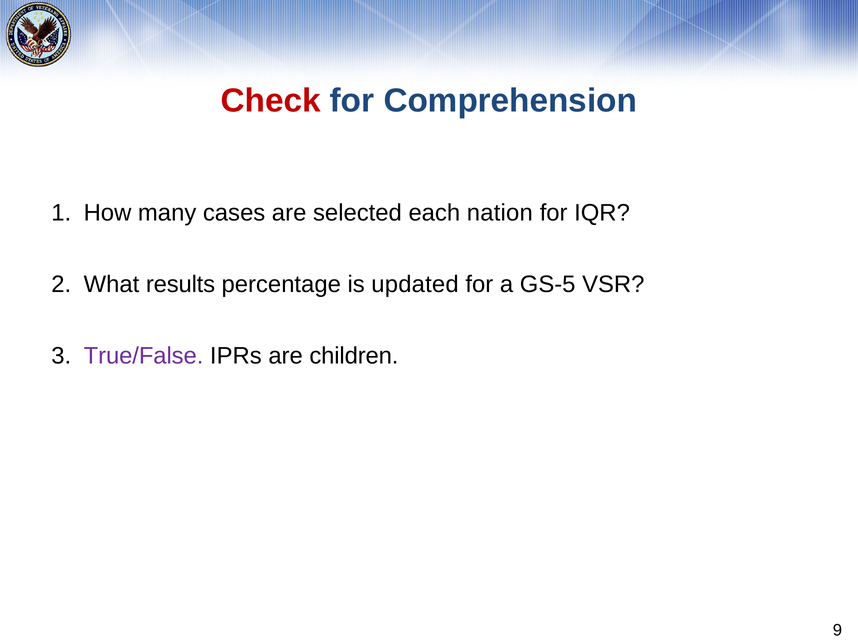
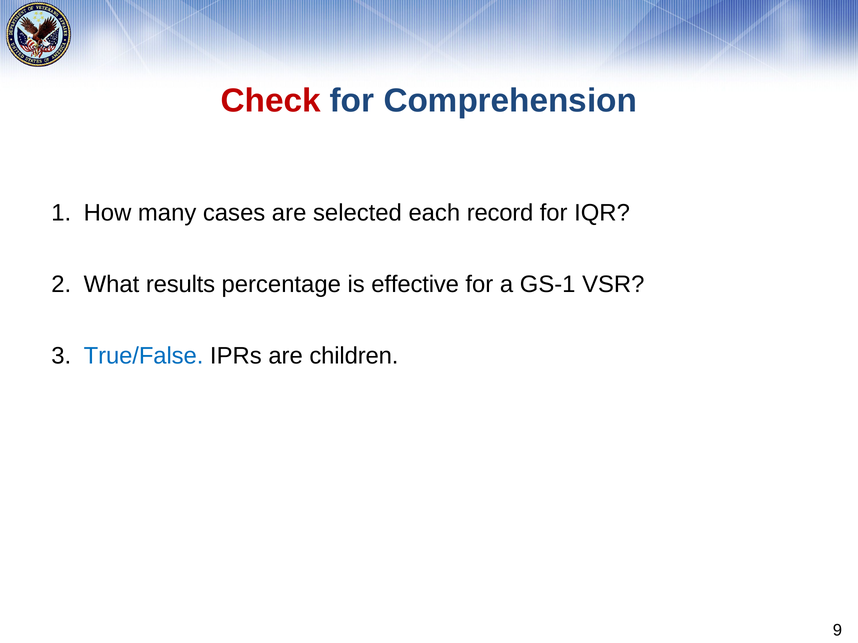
nation: nation -> record
updated: updated -> effective
GS-5: GS-5 -> GS-1
True/False colour: purple -> blue
